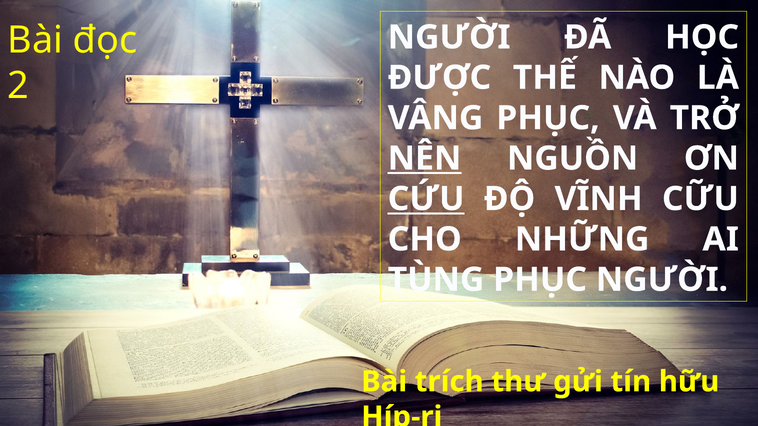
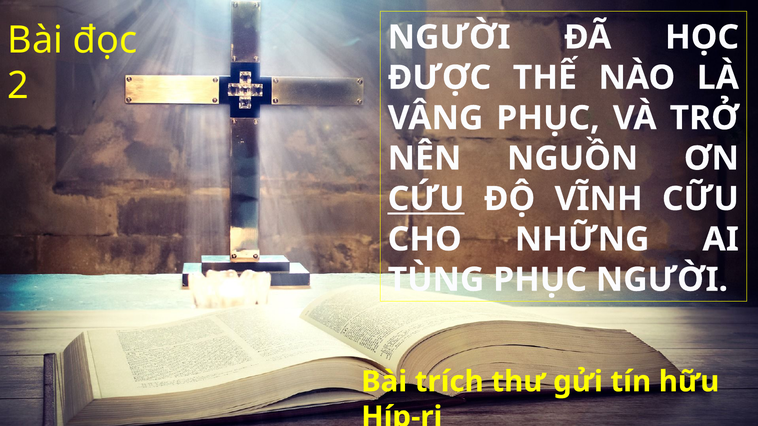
NÊN underline: present -> none
